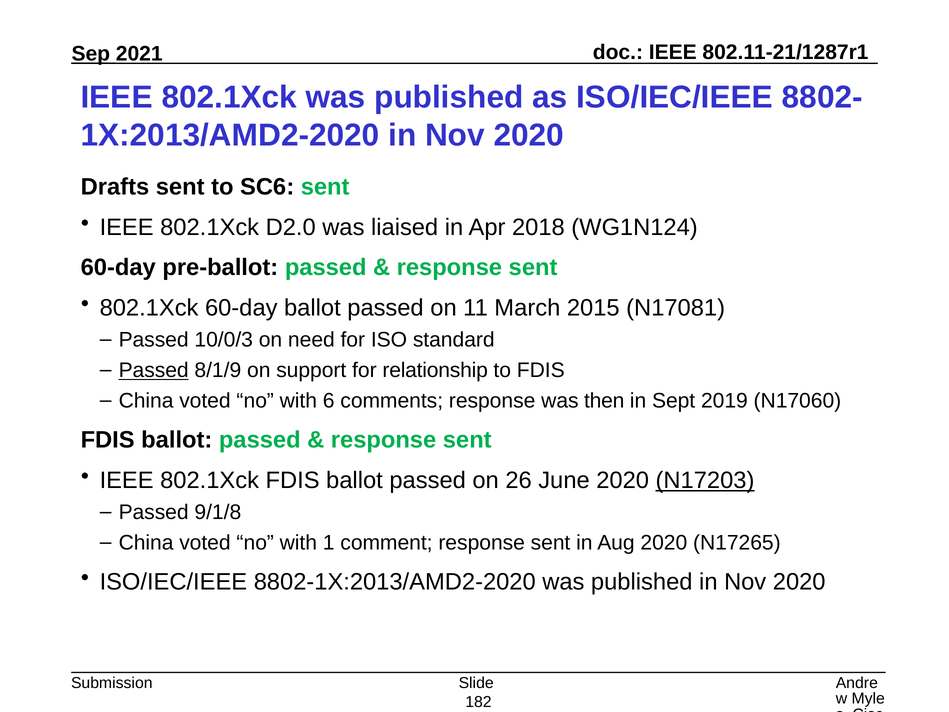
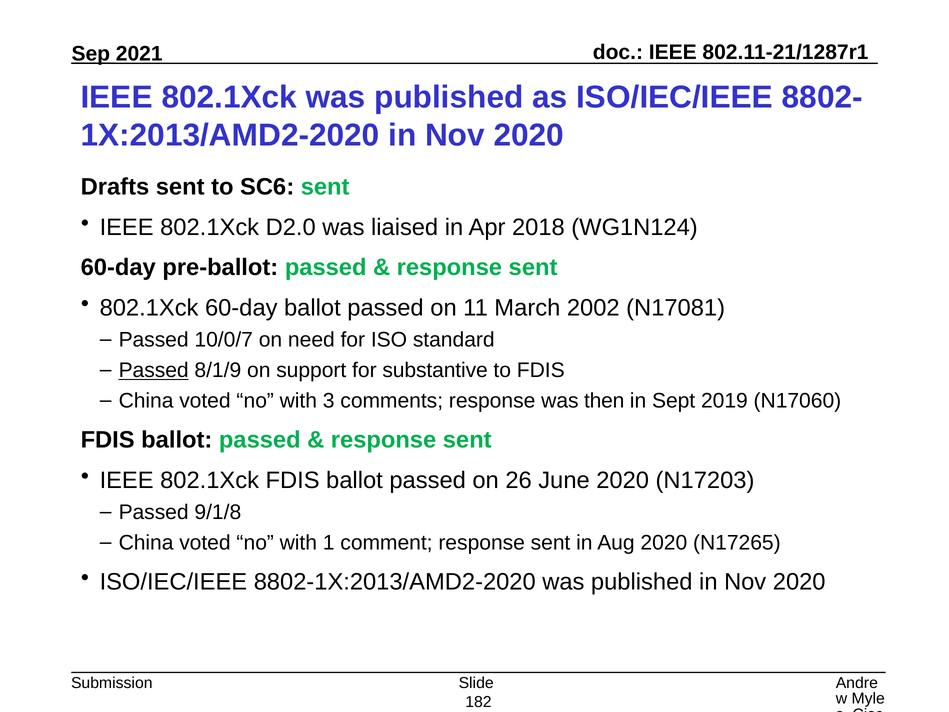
2015: 2015 -> 2002
10/0/3: 10/0/3 -> 10/0/7
relationship: relationship -> substantive
6: 6 -> 3
N17203 underline: present -> none
